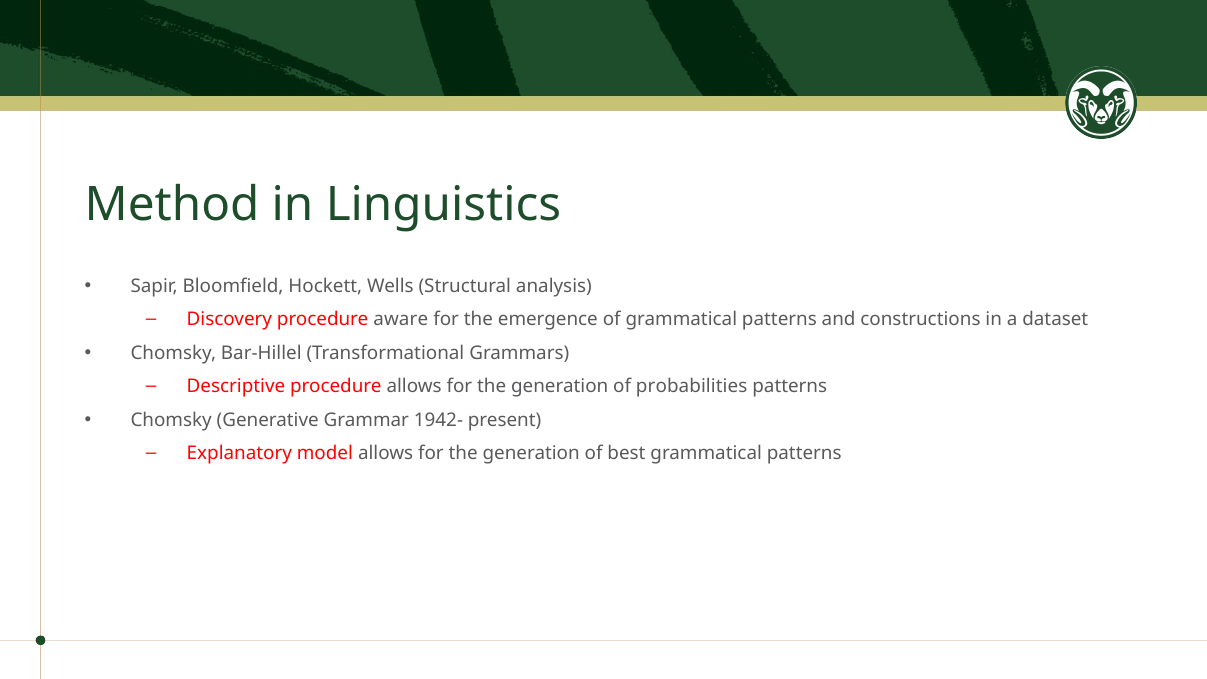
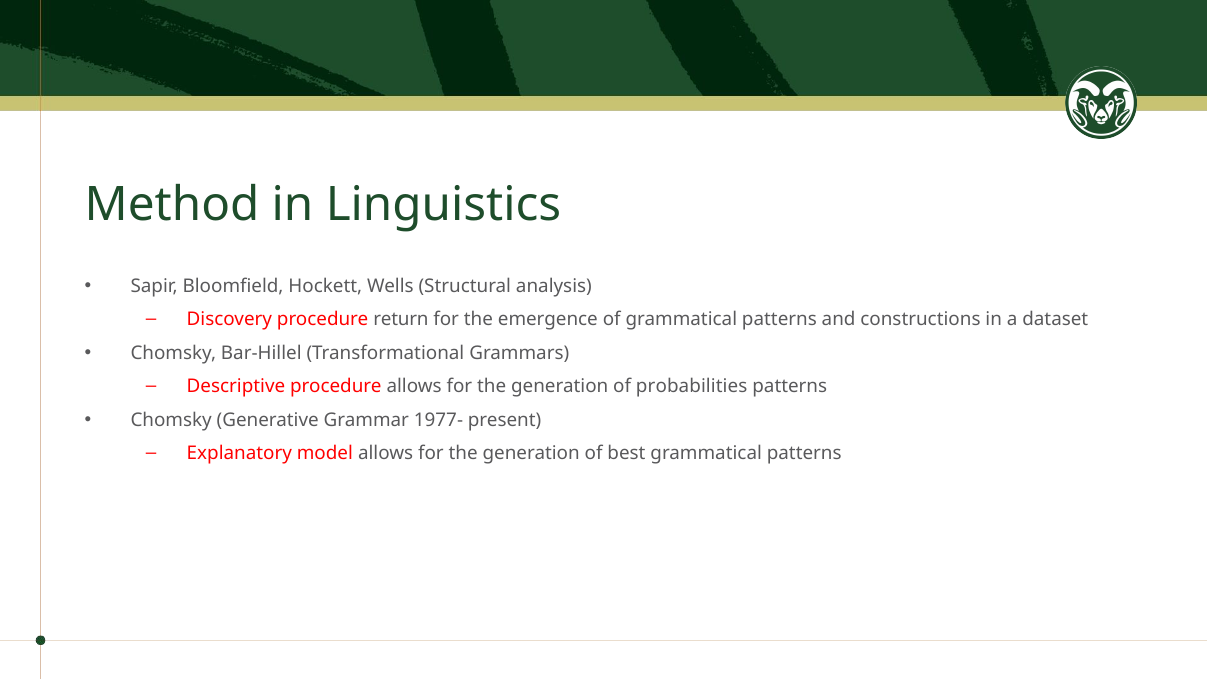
aware: aware -> return
1942-: 1942- -> 1977-
